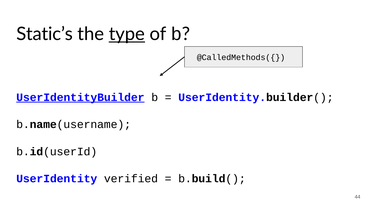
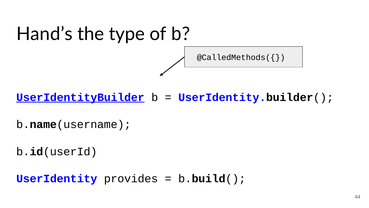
Static’s: Static’s -> Hand’s
type underline: present -> none
verified: verified -> provides
